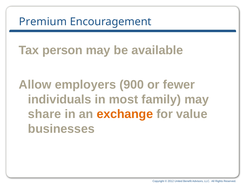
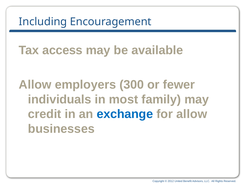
Premium: Premium -> Including
person: person -> access
900: 900 -> 300
share: share -> credit
exchange colour: orange -> blue
for value: value -> allow
